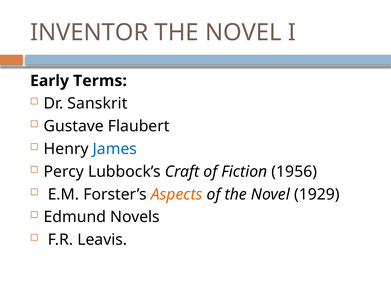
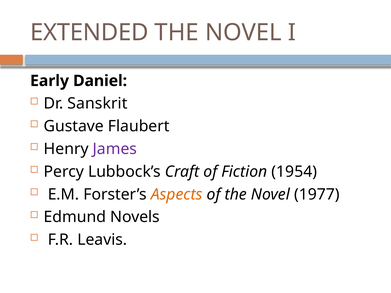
INVENTOR: INVENTOR -> EXTENDED
Terms: Terms -> Daniel
James colour: blue -> purple
1956: 1956 -> 1954
1929: 1929 -> 1977
